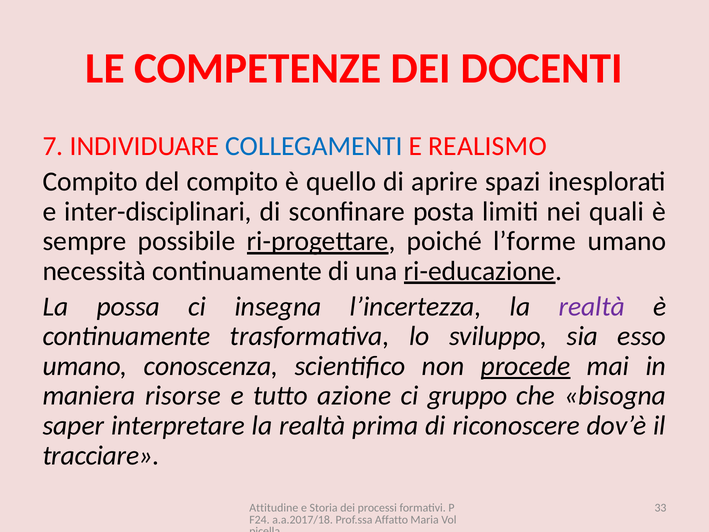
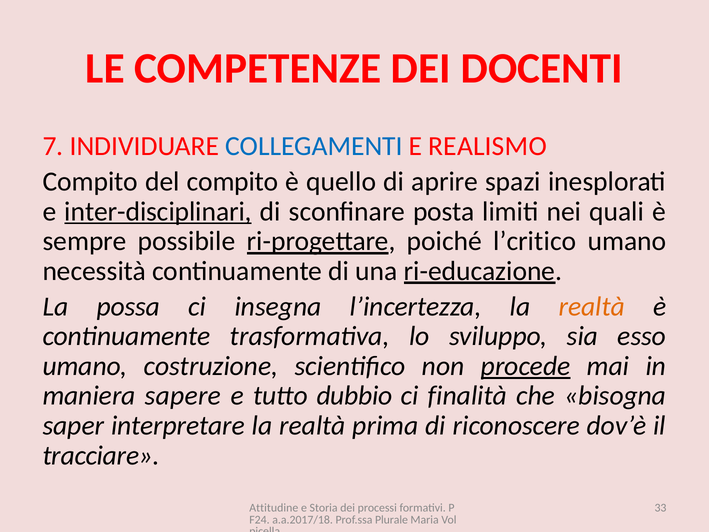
inter-disciplinari underline: none -> present
l’forme: l’forme -> l’critico
realtà at (592, 306) colour: purple -> orange
conoscenza: conoscenza -> costruzione
risorse: risorse -> sapere
azione: azione -> dubbio
gruppo: gruppo -> finalità
Affatto: Affatto -> Plurale
